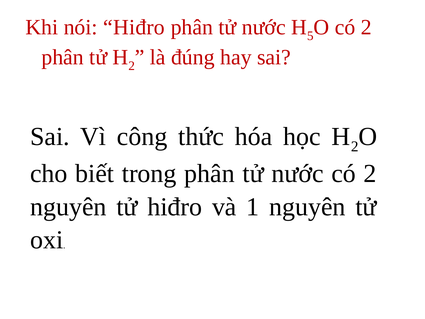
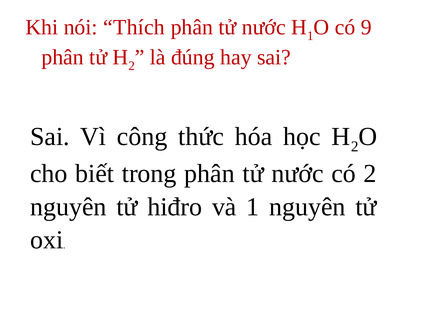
nói Hiđro: Hiđro -> Thích
5 at (310, 36): 5 -> 1
2 at (366, 27): 2 -> 9
